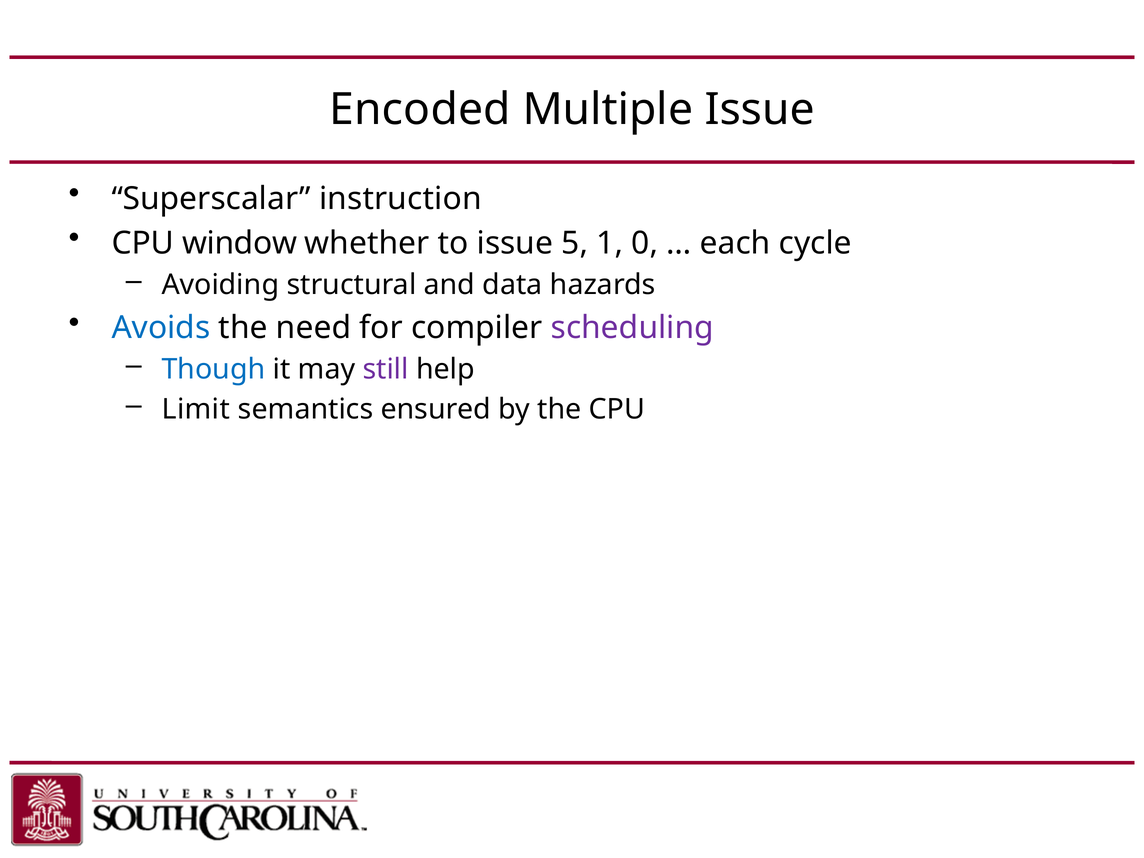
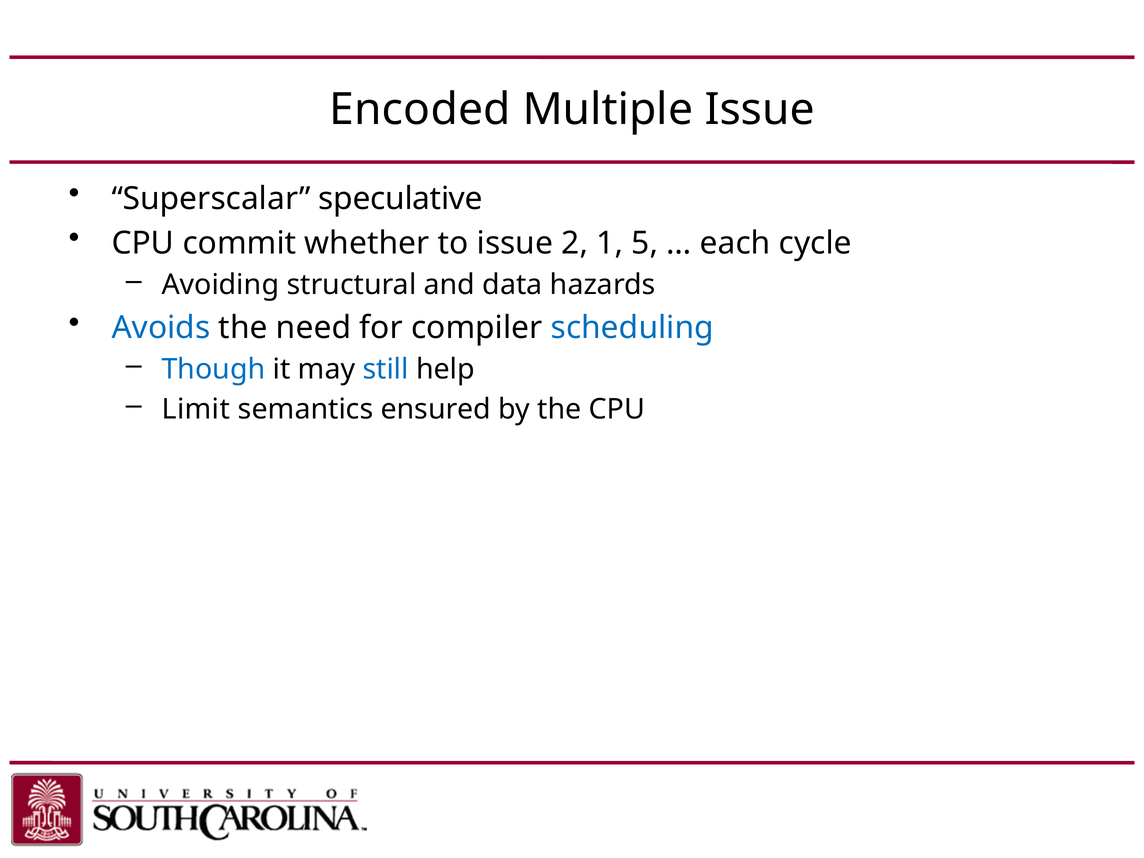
instruction: instruction -> speculative
window: window -> commit
5: 5 -> 2
0: 0 -> 5
scheduling colour: purple -> blue
still colour: purple -> blue
